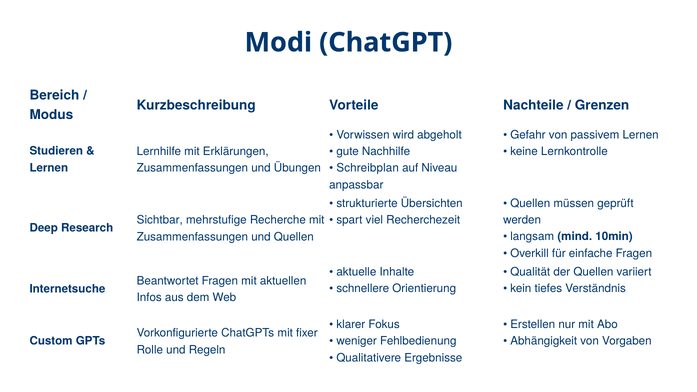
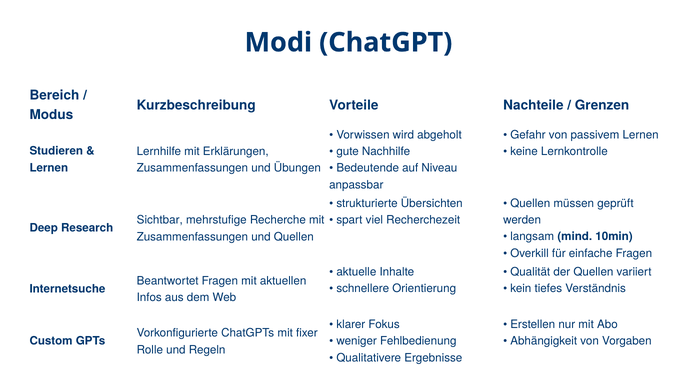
Schreibplan: Schreibplan -> Bedeutende
